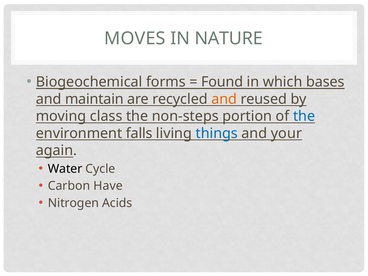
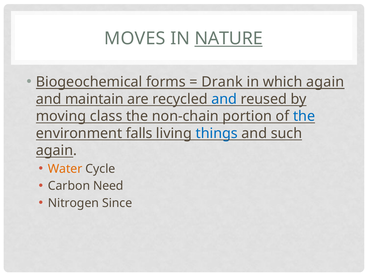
NATURE underline: none -> present
Found: Found -> Drank
which bases: bases -> again
and at (224, 99) colour: orange -> blue
non-steps: non-steps -> non-chain
your: your -> such
Water colour: black -> orange
Have: Have -> Need
Acids: Acids -> Since
